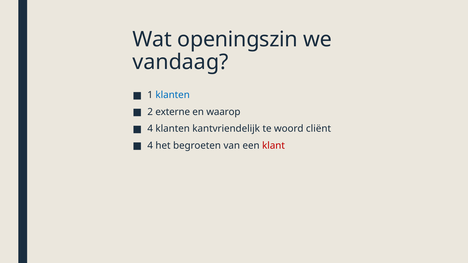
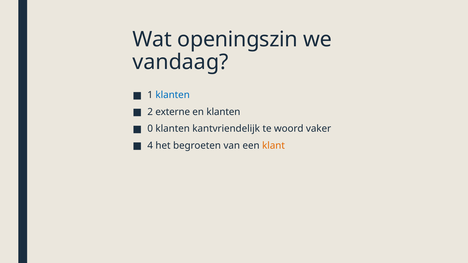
en waarop: waarop -> klanten
4 at (150, 129): 4 -> 0
cliënt: cliënt -> vaker
klant colour: red -> orange
